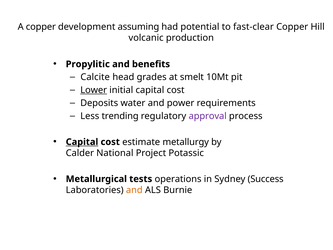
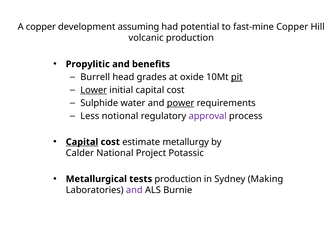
fast-clear: fast-clear -> fast-mine
Calcite: Calcite -> Burrell
smelt: smelt -> oxide
pit underline: none -> present
Deposits: Deposits -> Sulphide
power underline: none -> present
trending: trending -> notional
tests operations: operations -> production
Success: Success -> Making
and at (134, 190) colour: orange -> purple
